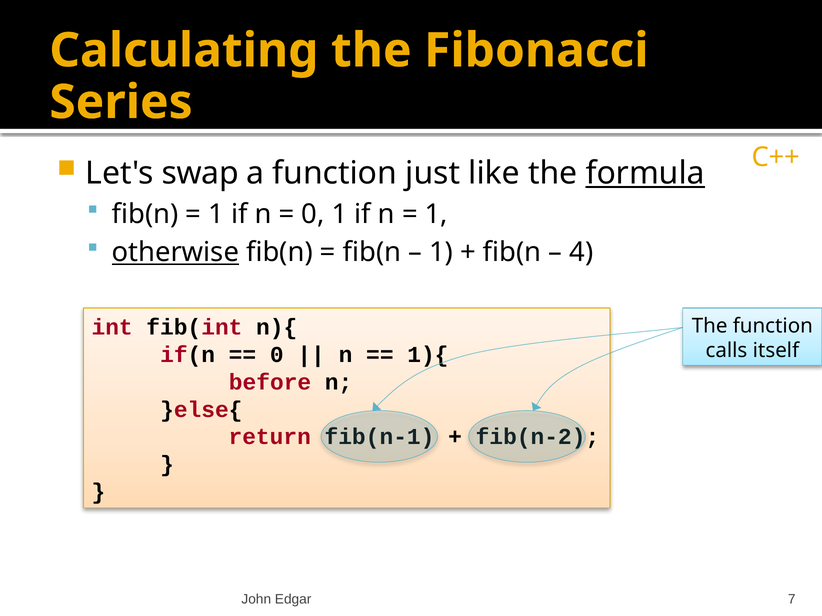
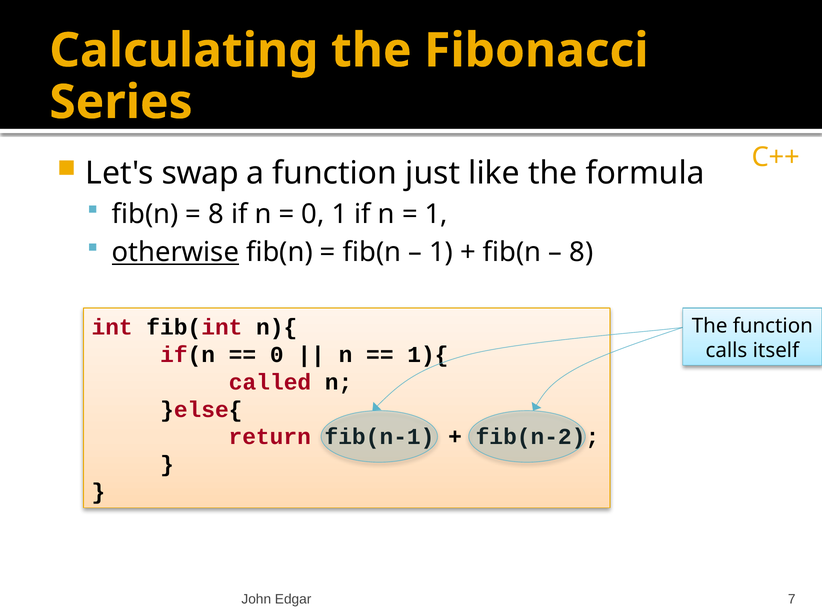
formula underline: present -> none
1 at (216, 214): 1 -> 8
4 at (581, 253): 4 -> 8
before: before -> called
